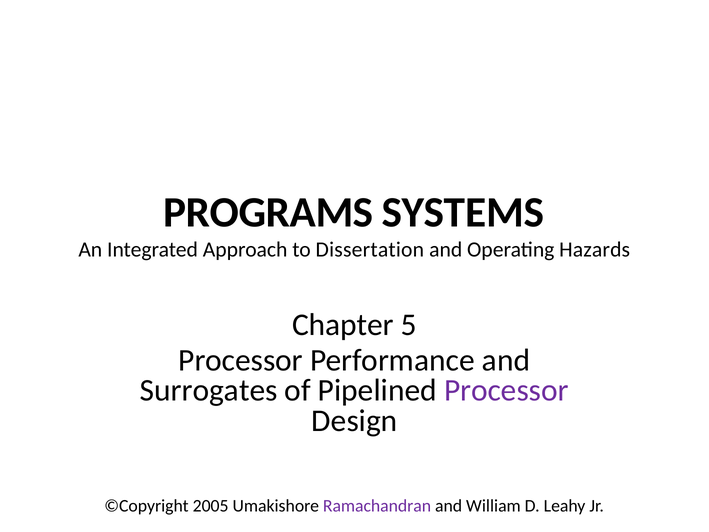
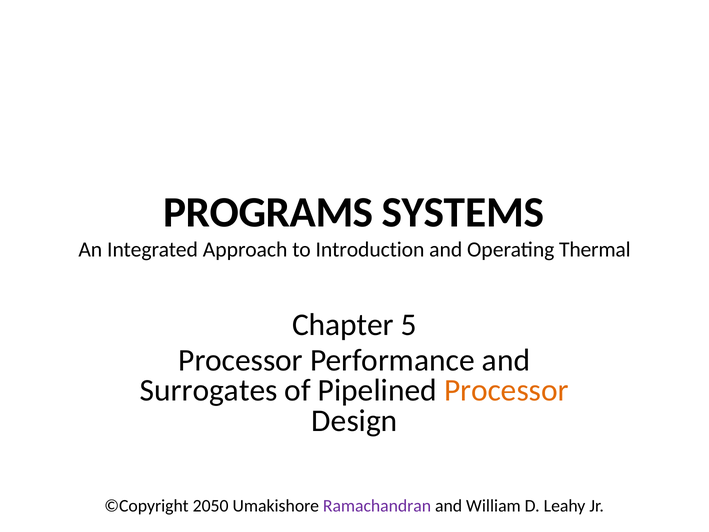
Dissertation: Dissertation -> Introduction
Hazards: Hazards -> Thermal
Processor at (506, 390) colour: purple -> orange
2005: 2005 -> 2050
